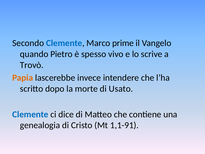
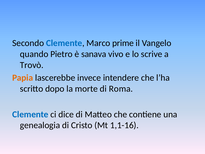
spesso: spesso -> sanava
Usato: Usato -> Roma
1,1-91: 1,1-91 -> 1,1-16
